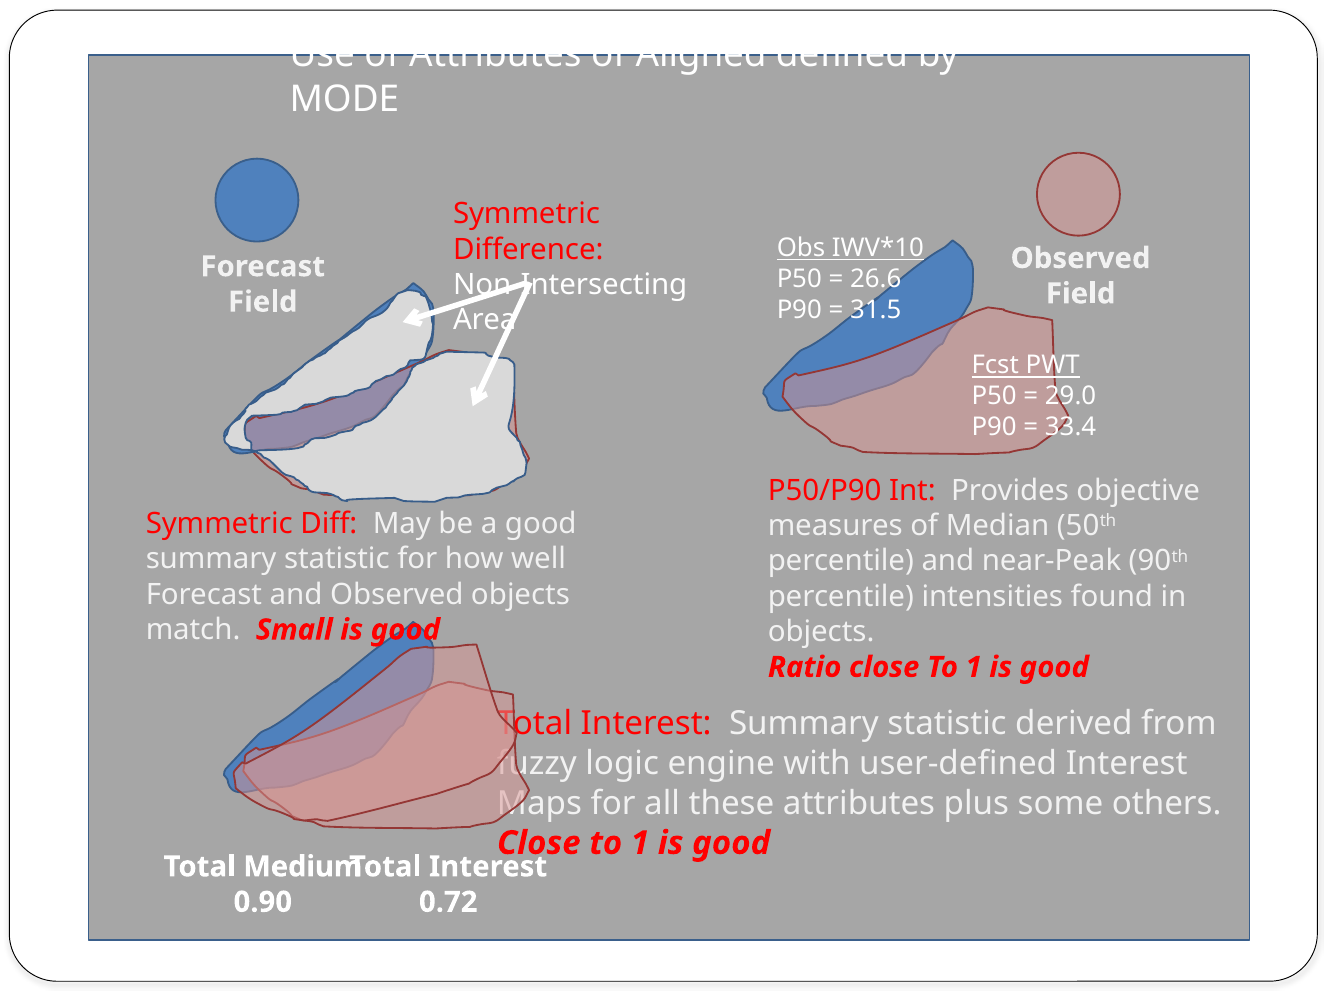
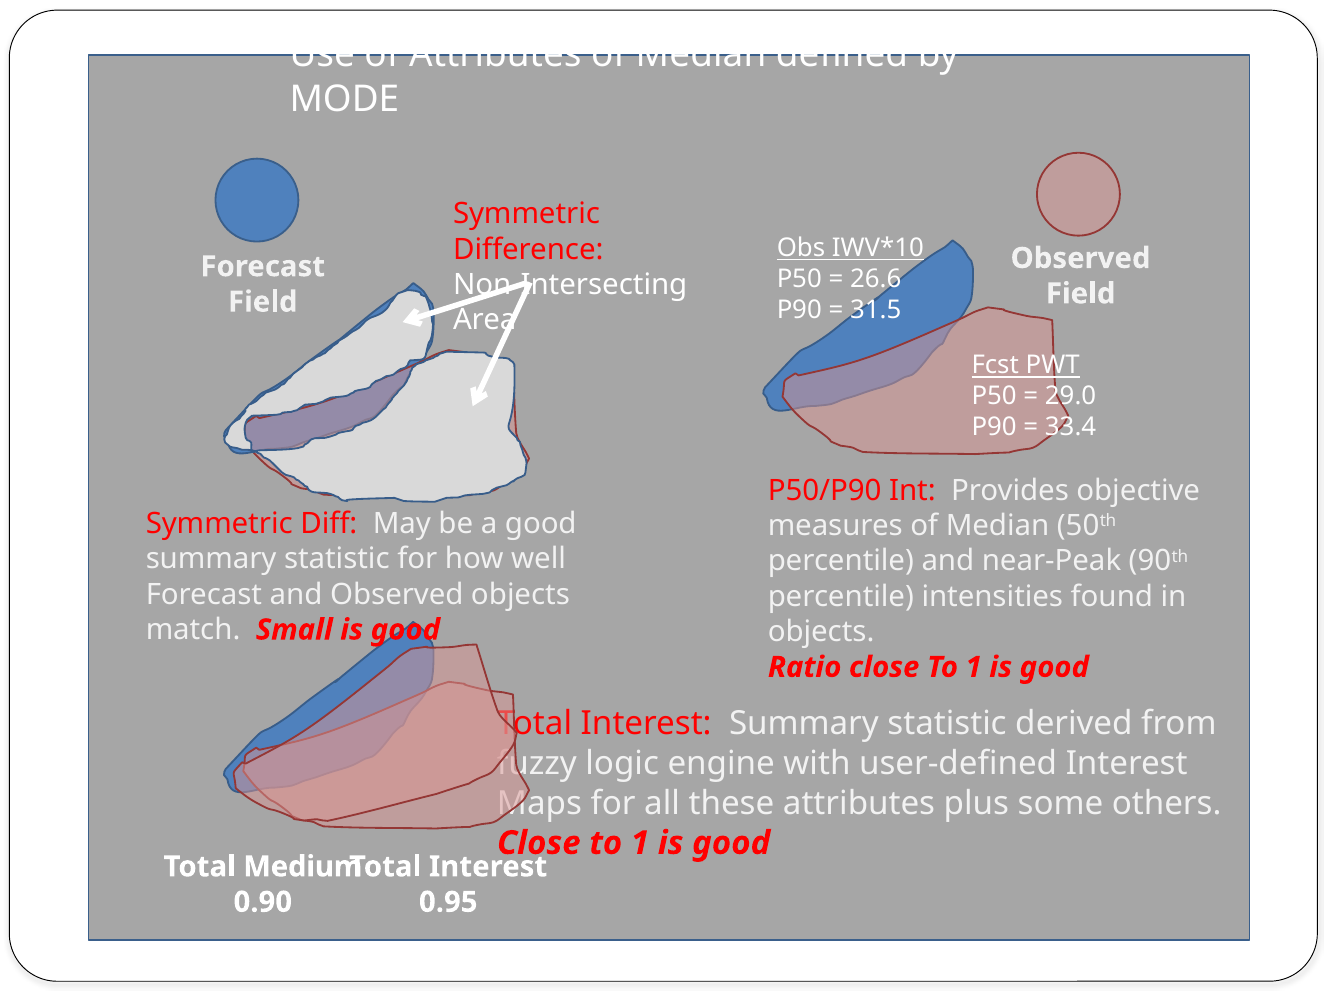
Attributes of Aligned: Aligned -> Median
0.72: 0.72 -> 0.95
